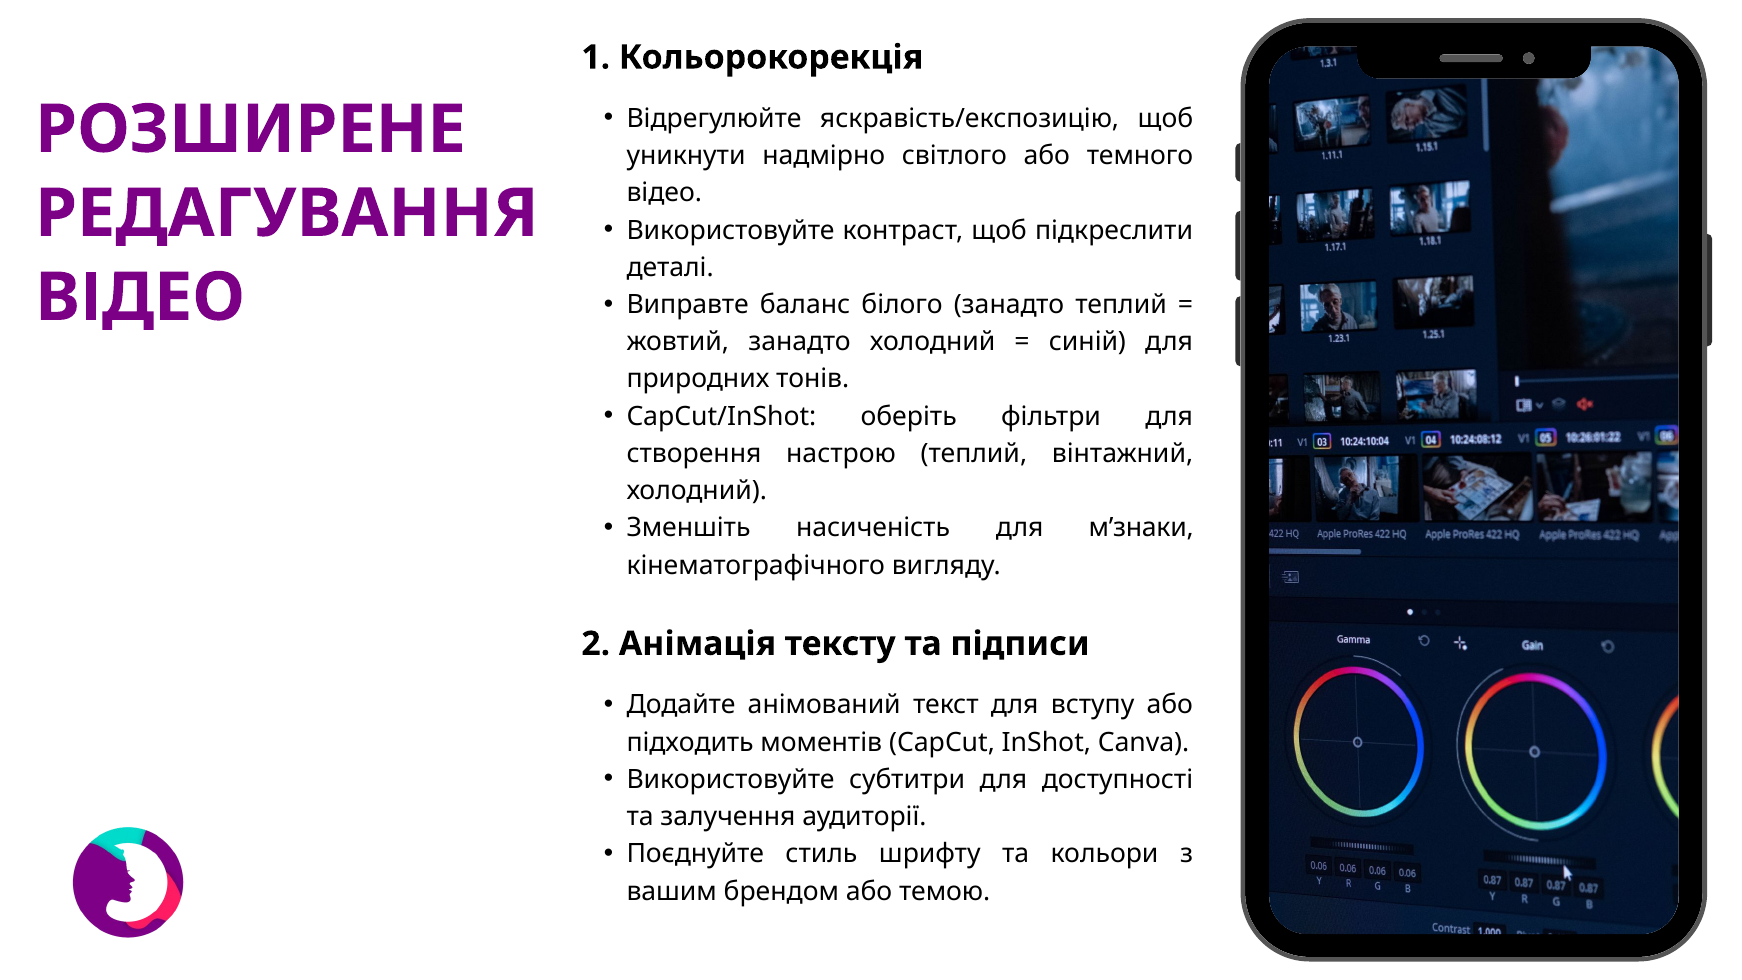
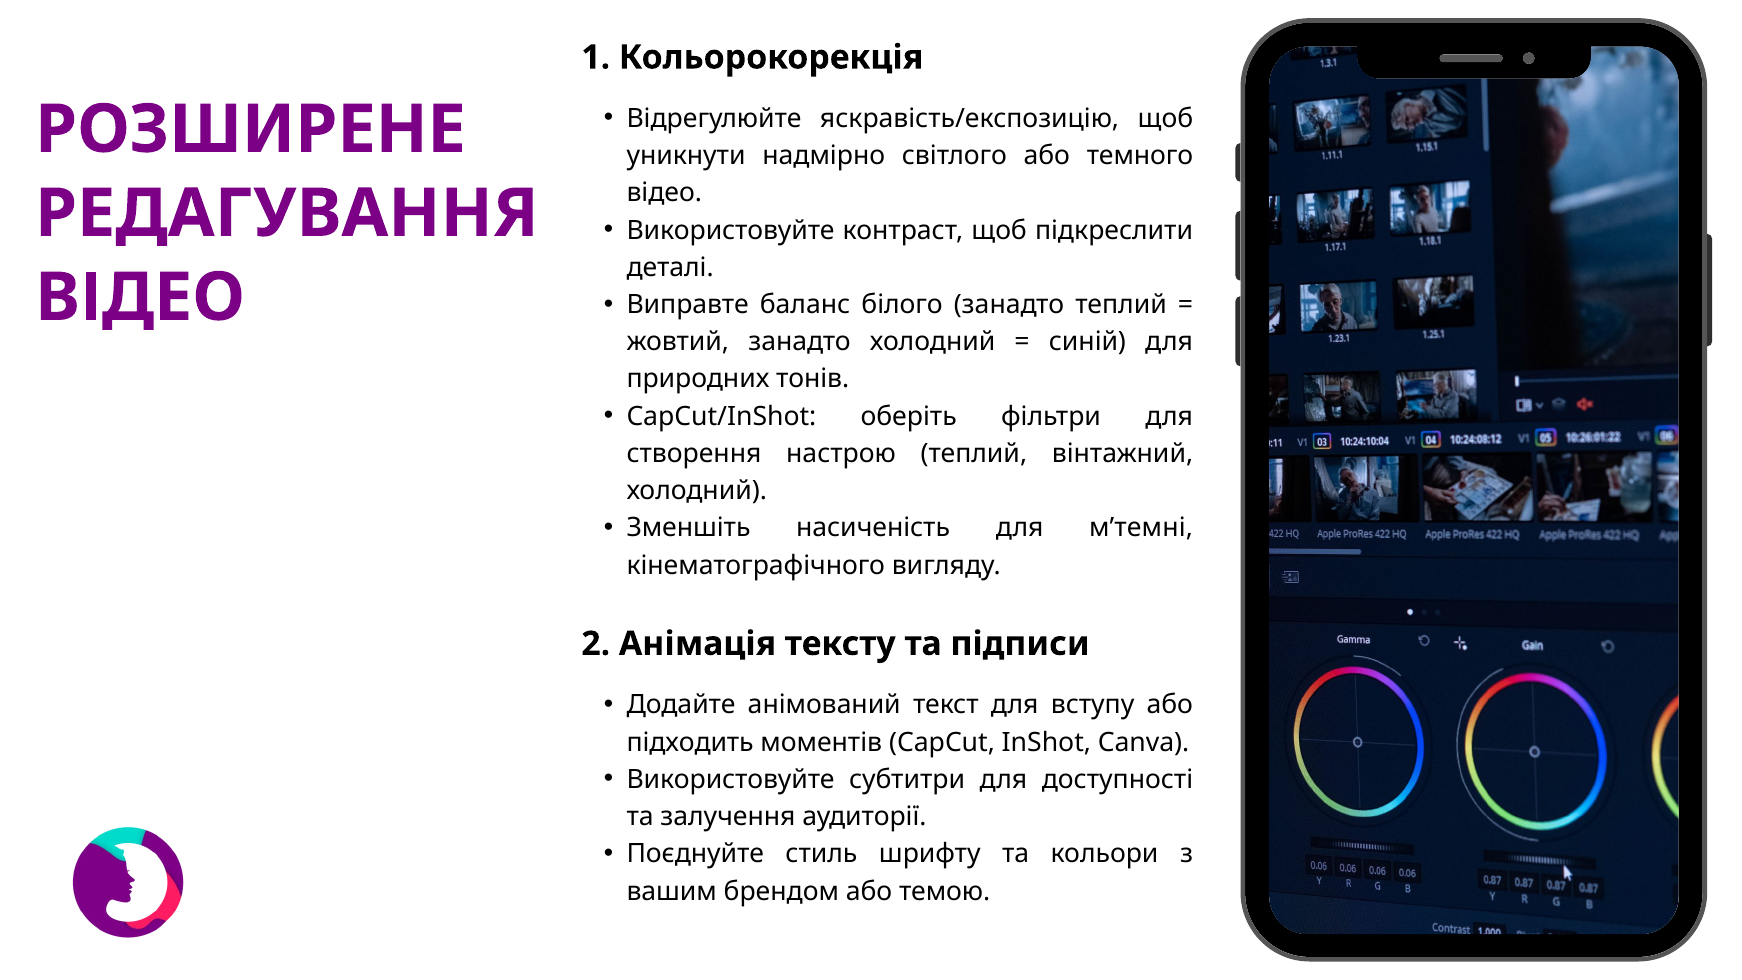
м’знаки: м’знаки -> м’темні
